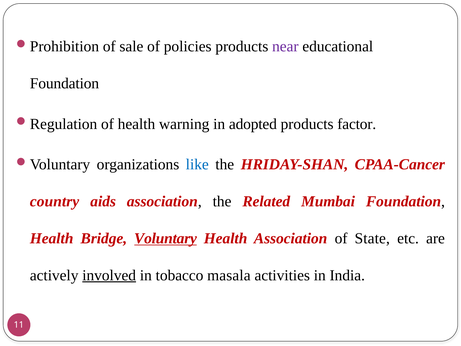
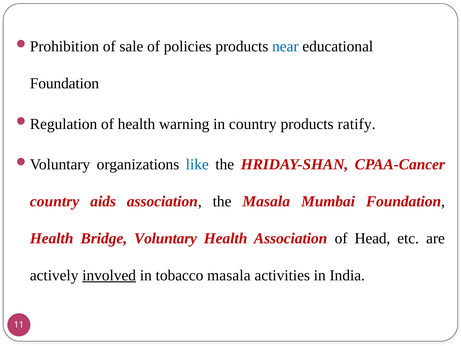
near colour: purple -> blue
in adopted: adopted -> country
factor: factor -> ratify
the Related: Related -> Masala
Voluntary underline: present -> none
State: State -> Head
